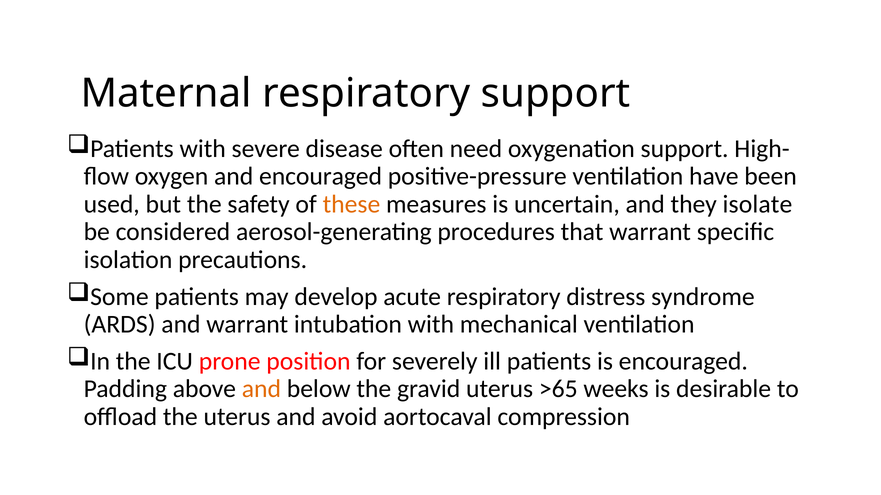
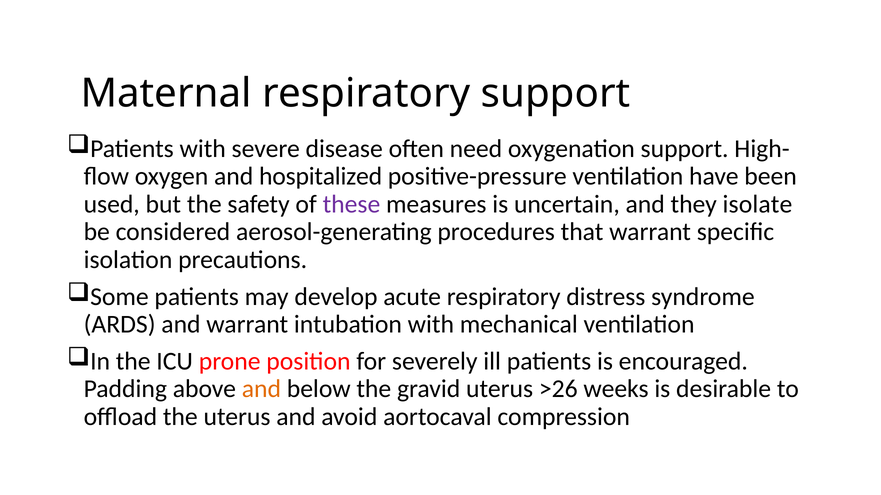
and encouraged: encouraged -> hospitalized
these colour: orange -> purple
>65: >65 -> >26
